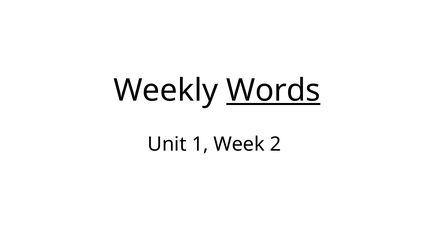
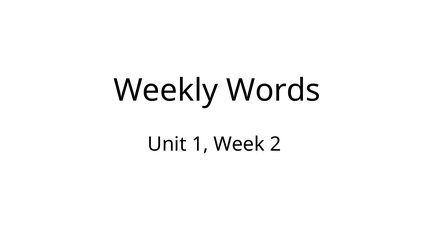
Words underline: present -> none
